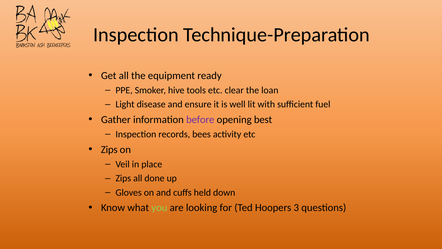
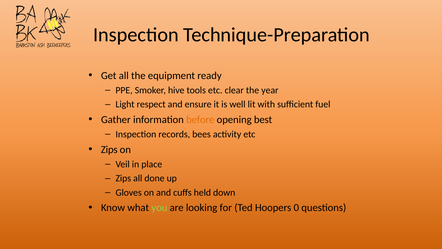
loan: loan -> year
disease: disease -> respect
before colour: purple -> orange
3: 3 -> 0
